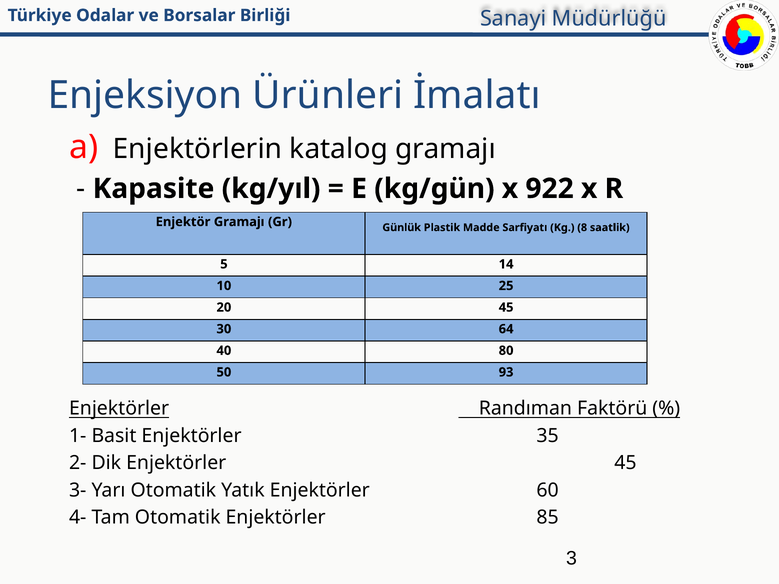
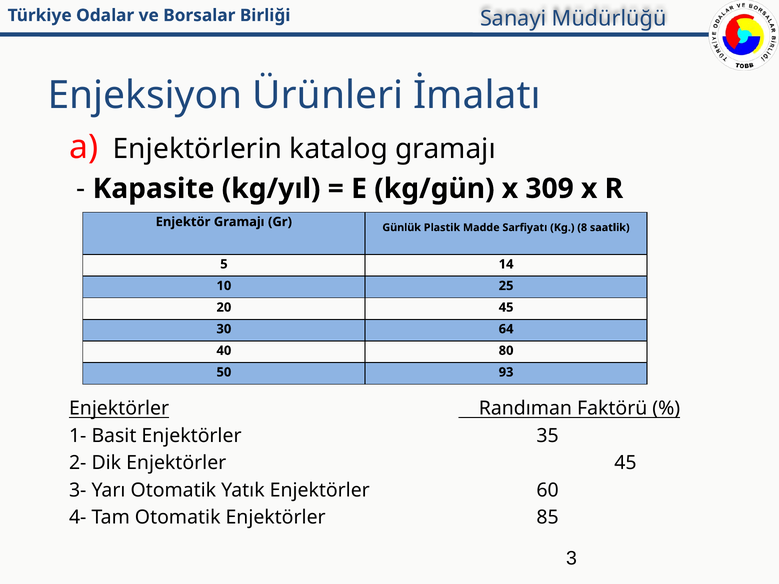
922: 922 -> 309
